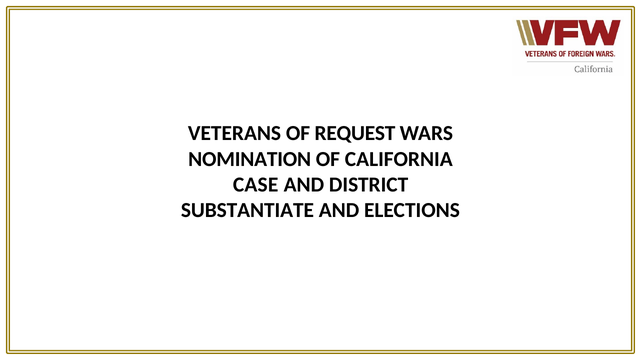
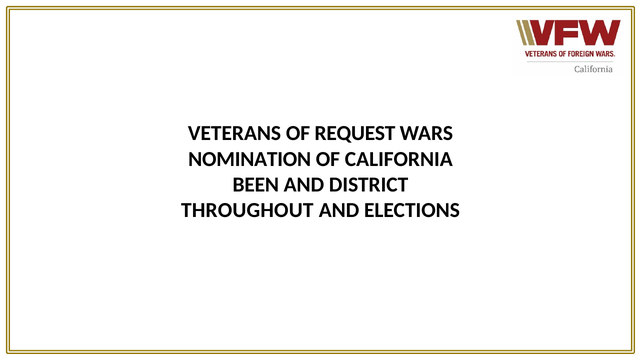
CASE: CASE -> BEEN
SUBSTANTIATE: SUBSTANTIATE -> THROUGHOUT
